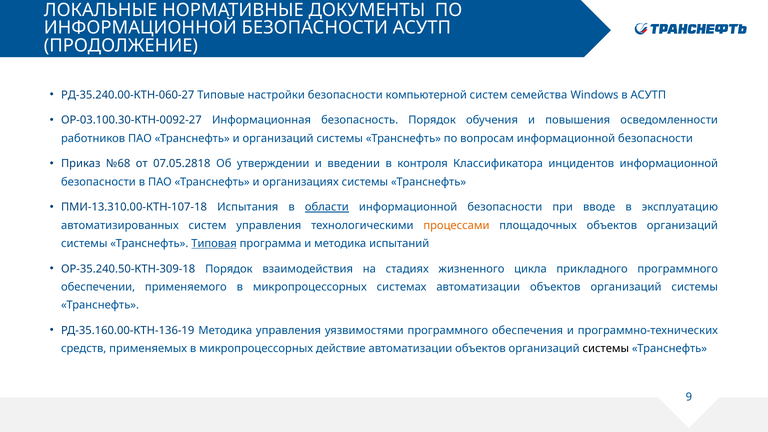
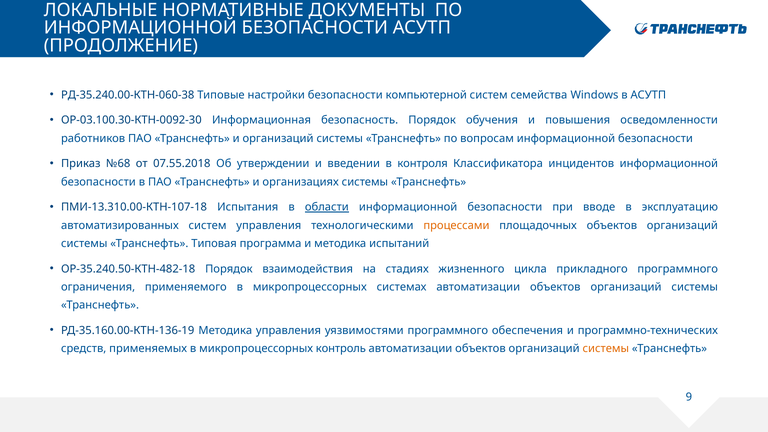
РД-35.240.00-КТН-060-27: РД-35.240.00-КТН-060-27 -> РД-35.240.00-КТН-060-38
ОР-03.100.30-КТН-0092-27: ОР-03.100.30-КТН-0092-27 -> ОР-03.100.30-КТН-0092-30
07.05.2818: 07.05.2818 -> 07.55.2018
Типовая underline: present -> none
ОР-35.240.50-КТН-309-18: ОР-35.240.50-КТН-309-18 -> ОР-35.240.50-КТН-482-18
обеспечении: обеспечении -> ограничения
действие: действие -> контроль
системы at (606, 349) colour: black -> orange
